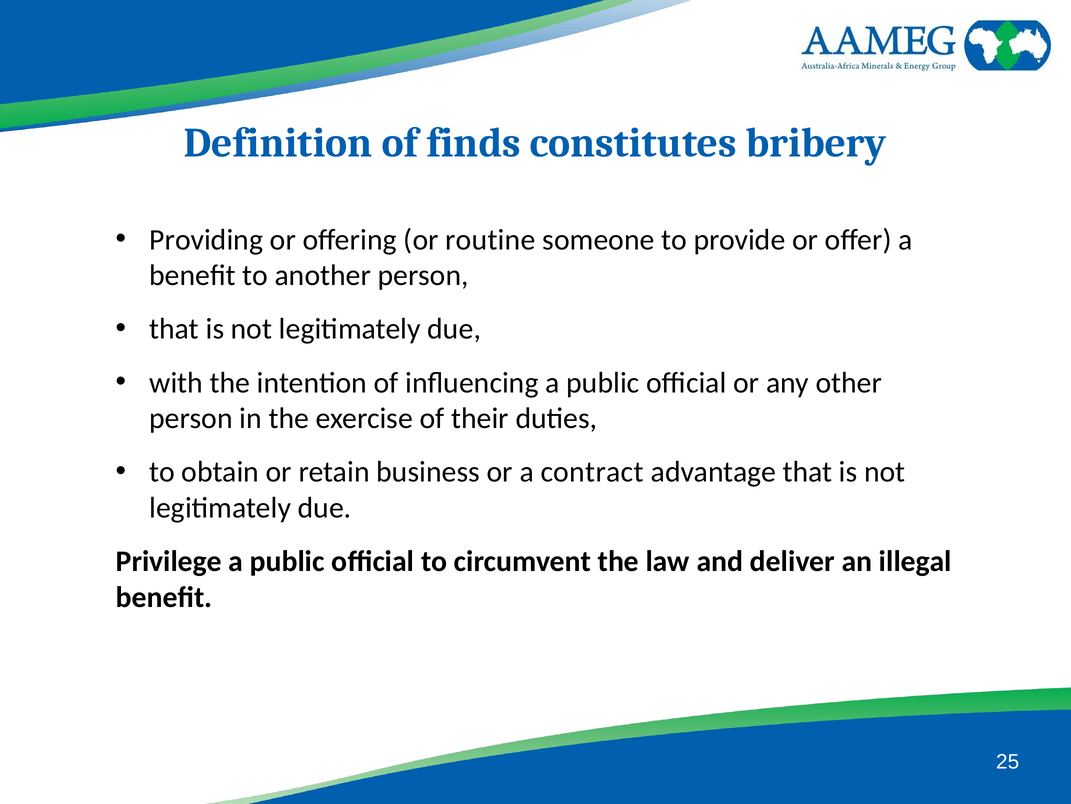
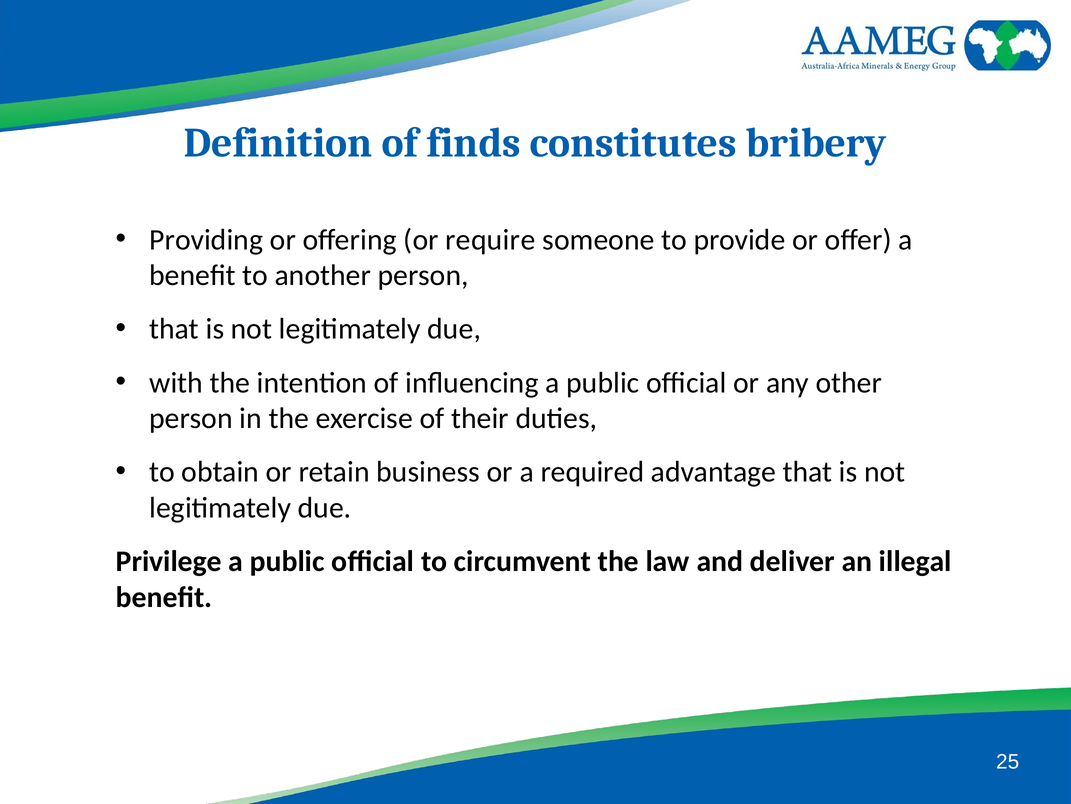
routine: routine -> require
contract: contract -> required
